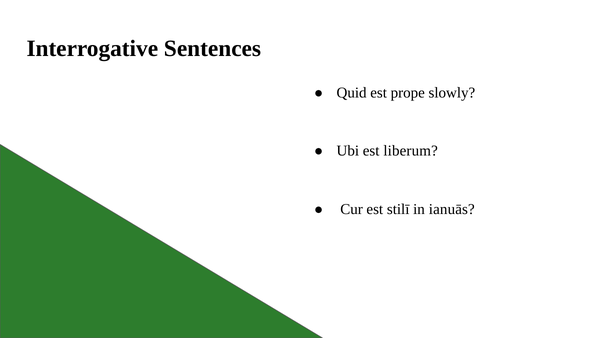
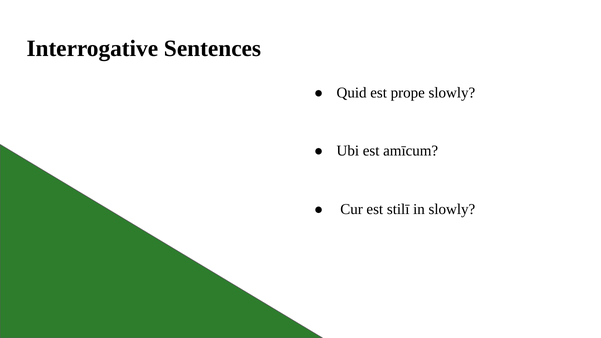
liberum: liberum -> amīcum
in ianuās: ianuās -> slowly
